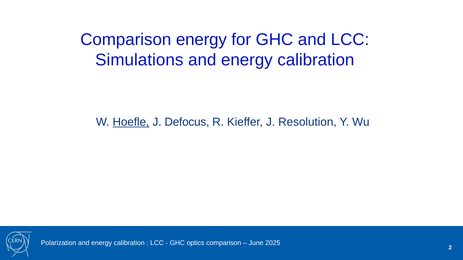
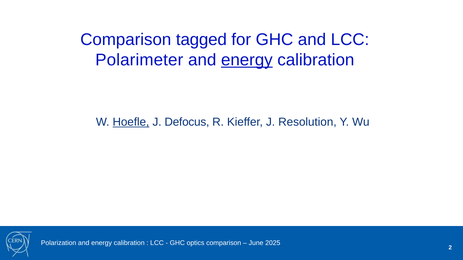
Comparison energy: energy -> tagged
Simulations: Simulations -> Polarimeter
energy at (247, 60) underline: none -> present
